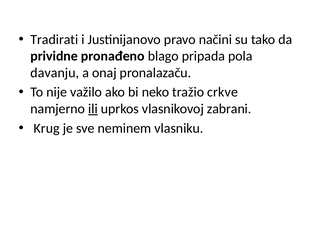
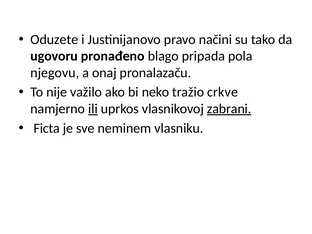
Tradirati: Tradirati -> Oduzete
prividne: prividne -> ugovoru
davanju: davanju -> njegovu
zabrani underline: none -> present
Krug: Krug -> Ficta
